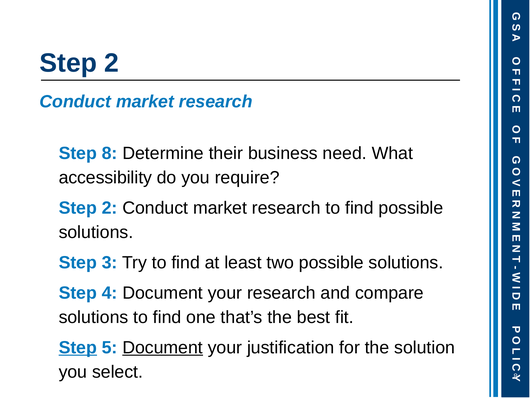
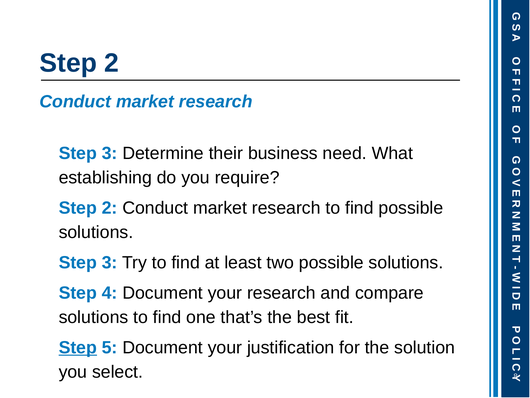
8 at (110, 153): 8 -> 3
accessibility: accessibility -> establishing
Document at (163, 347) underline: present -> none
